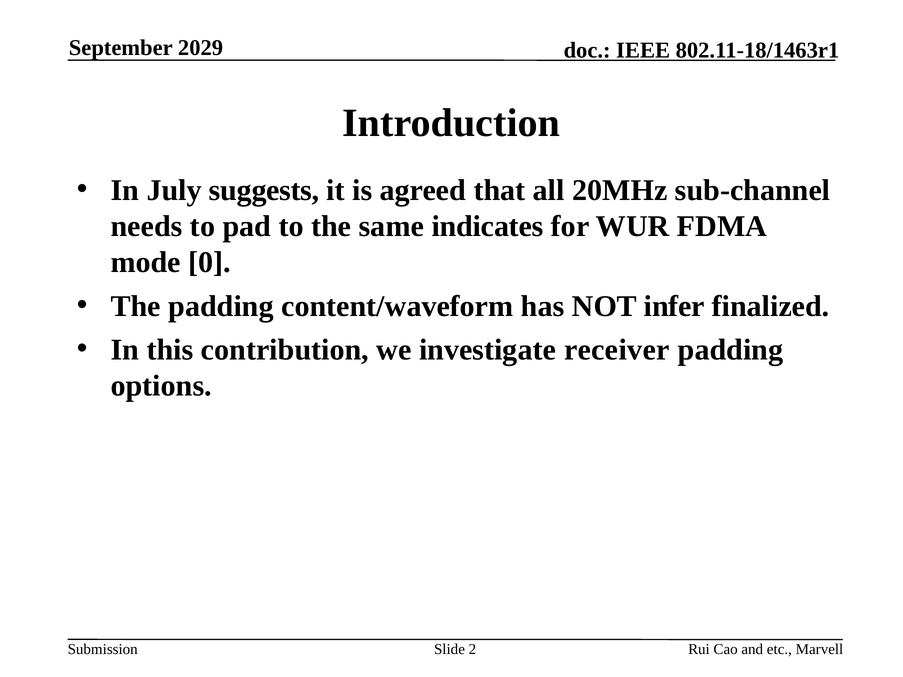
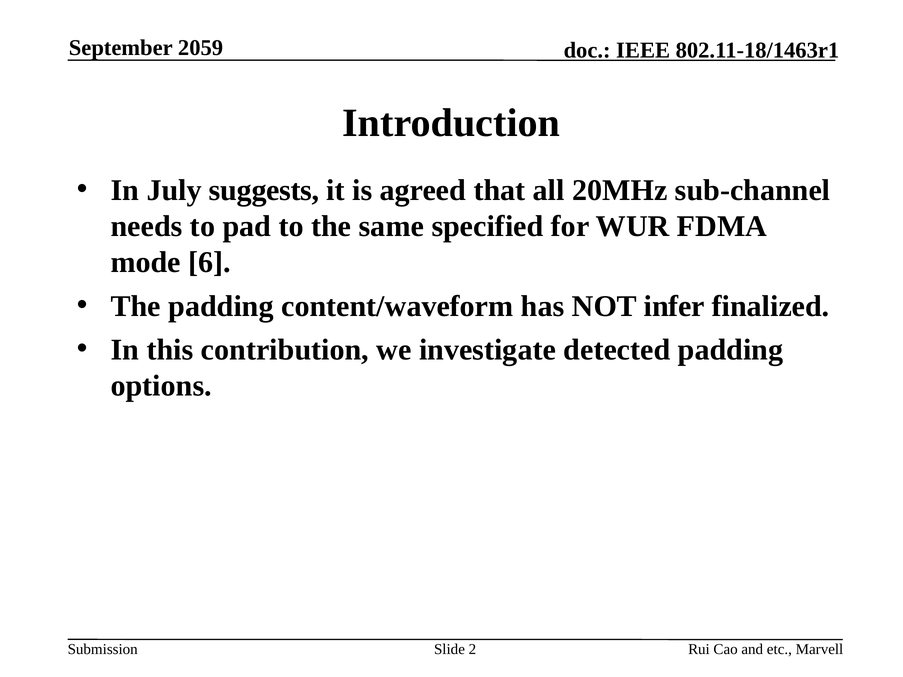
2029: 2029 -> 2059
indicates: indicates -> specified
0: 0 -> 6
receiver: receiver -> detected
